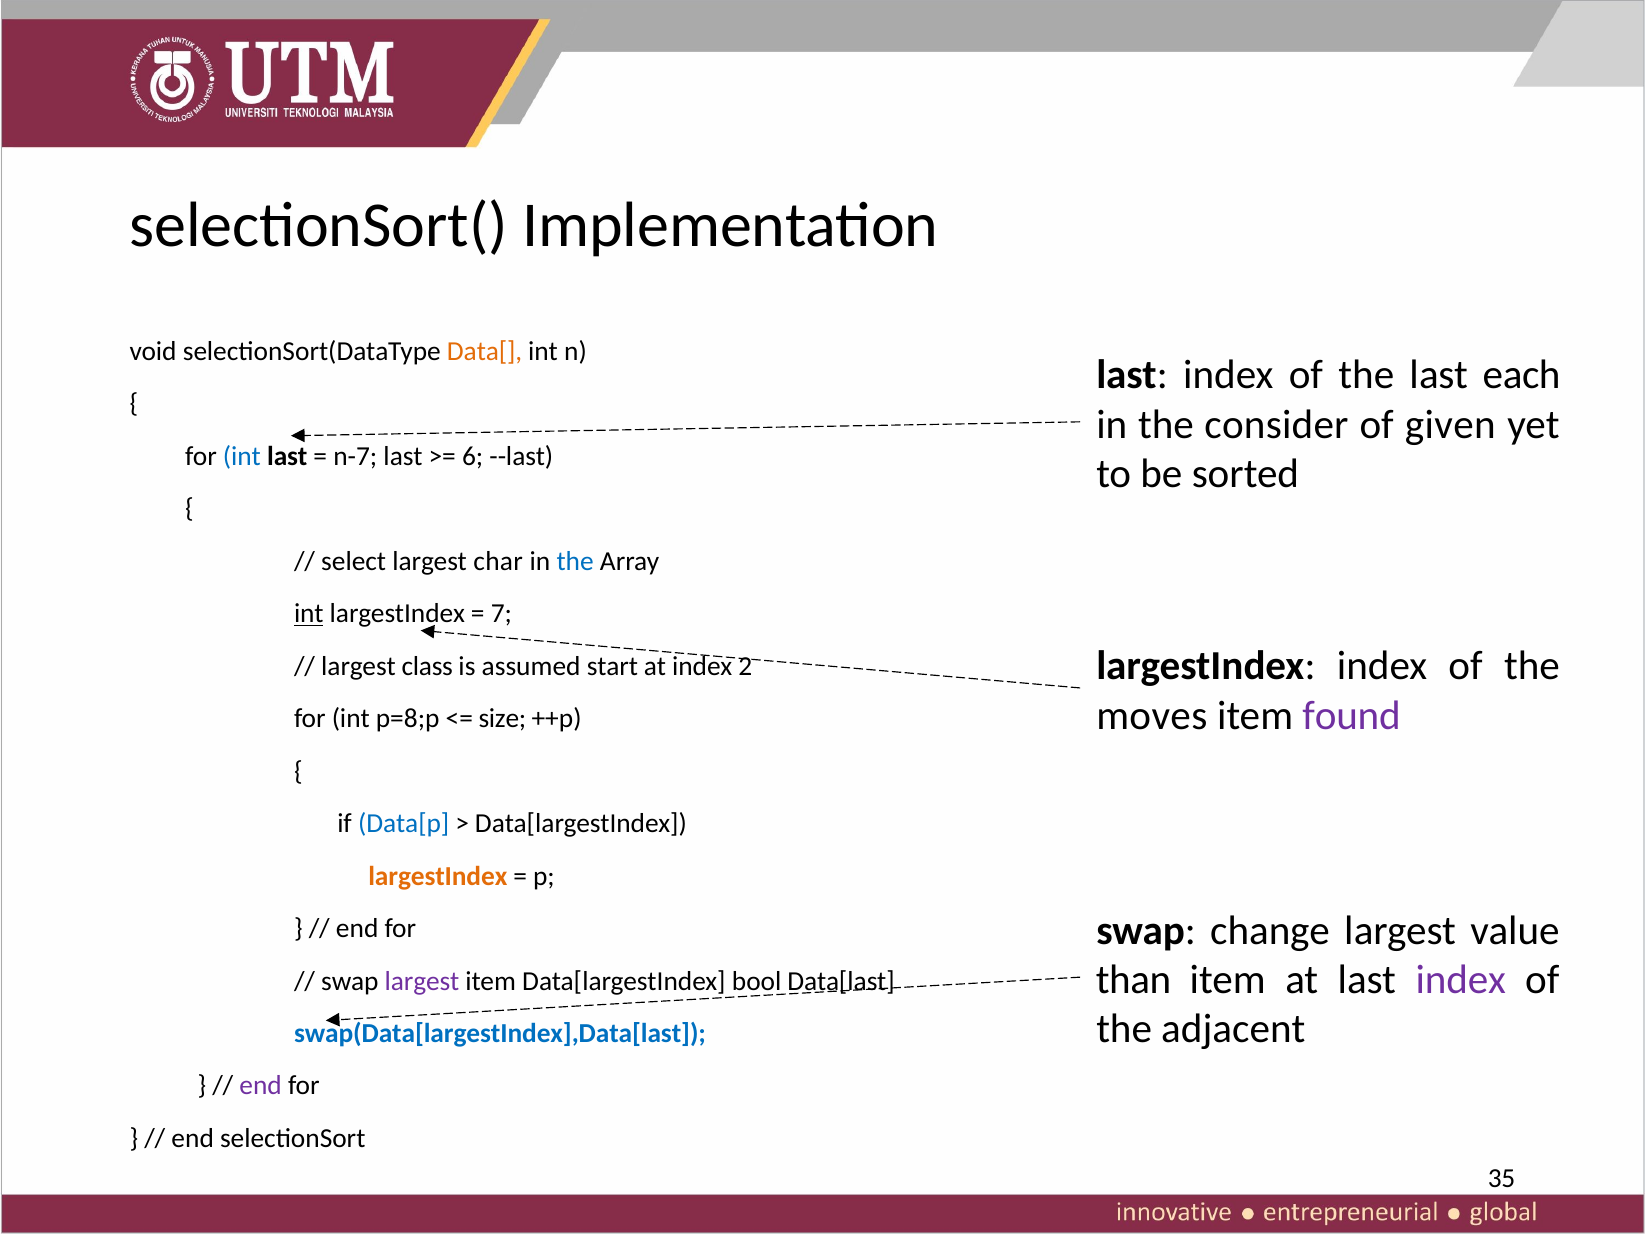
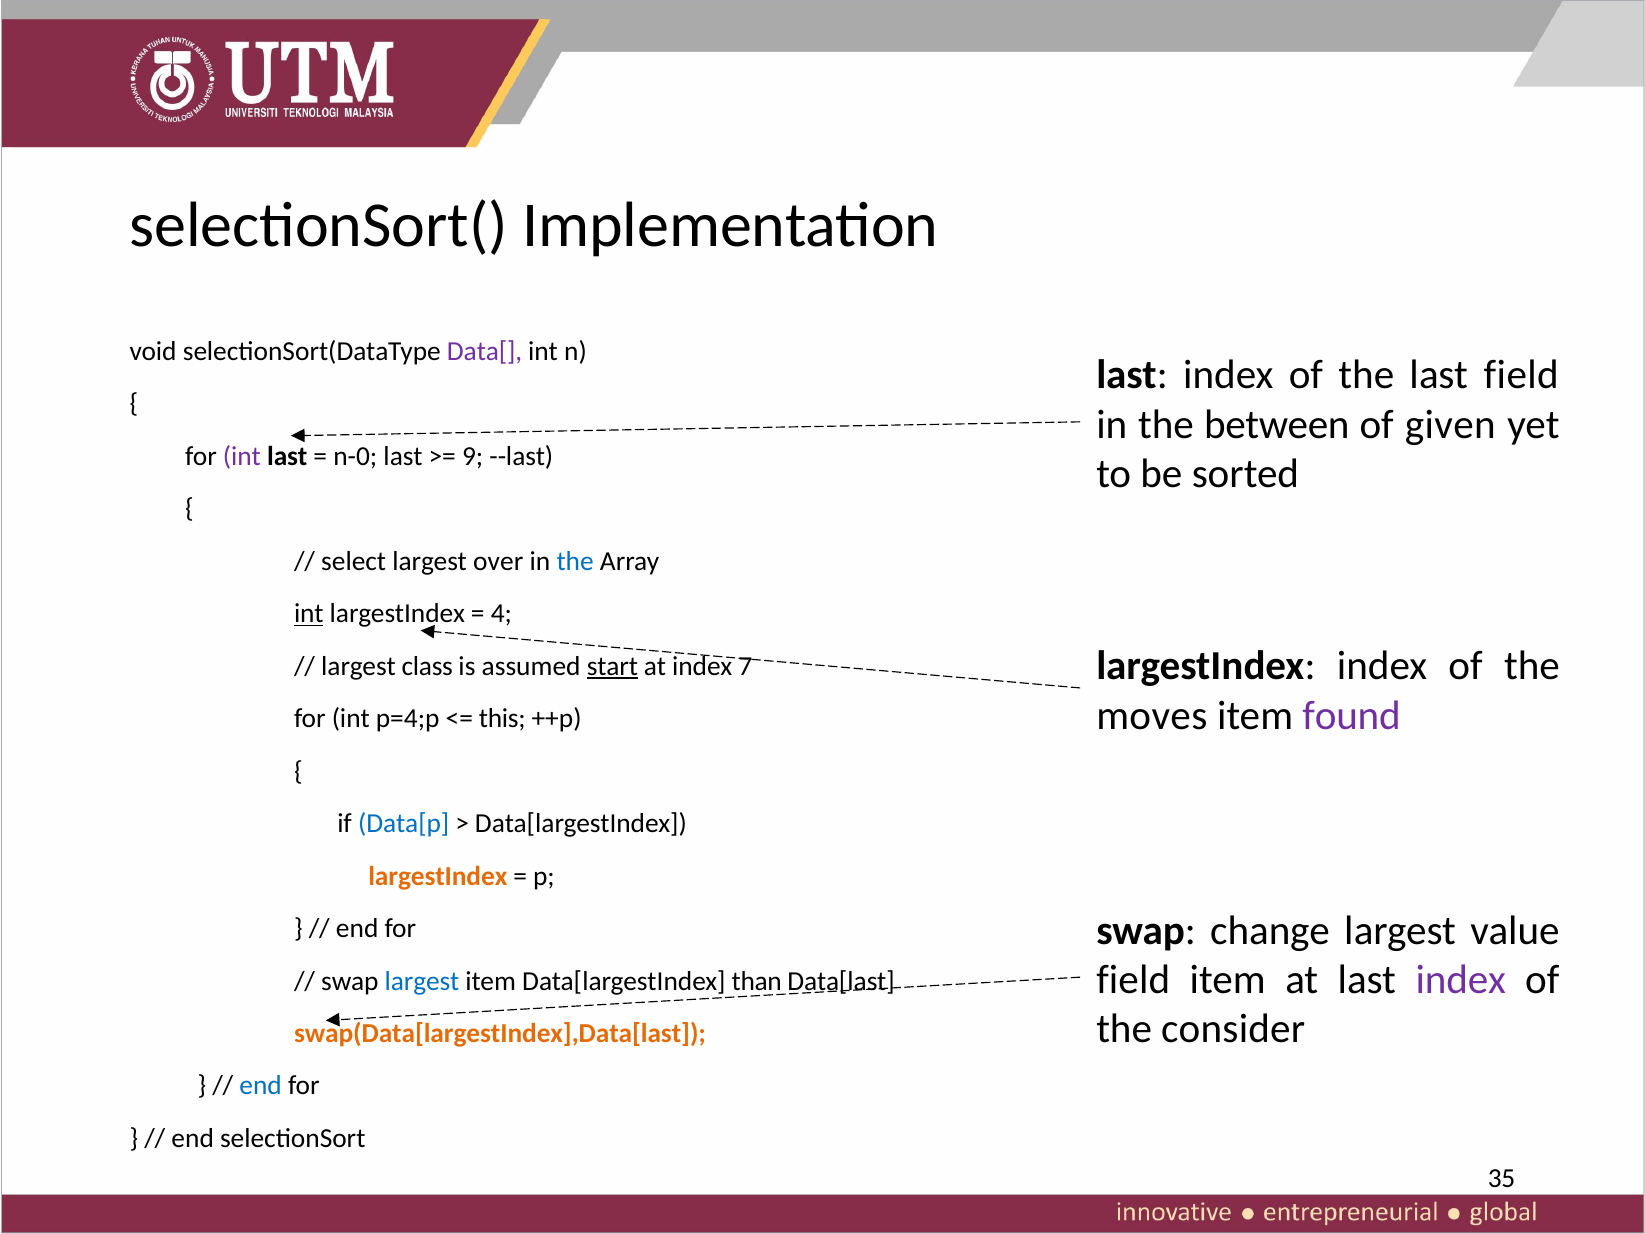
Data[ colour: orange -> purple
last each: each -> field
consider: consider -> between
int at (242, 456) colour: blue -> purple
n-7: n-7 -> n-0
6: 6 -> 9
char: char -> over
7: 7 -> 4
start underline: none -> present
2: 2 -> 7
p=8;p: p=8;p -> p=4;p
size: size -> this
than at (1133, 980): than -> field
largest at (422, 981) colour: purple -> blue
bool: bool -> than
adjacent: adjacent -> consider
swap(Data[largestIndex],Data[last colour: blue -> orange
end at (261, 1086) colour: purple -> blue
